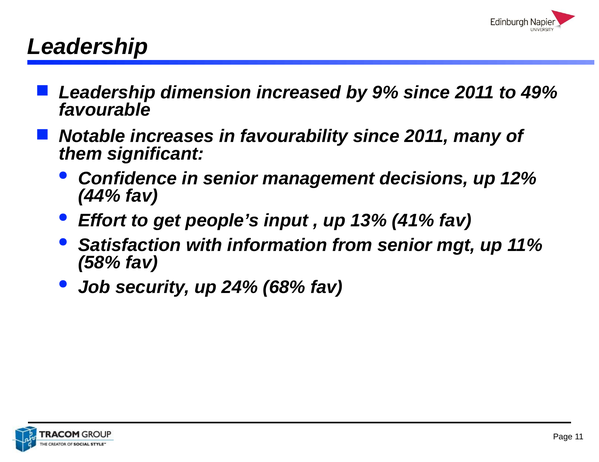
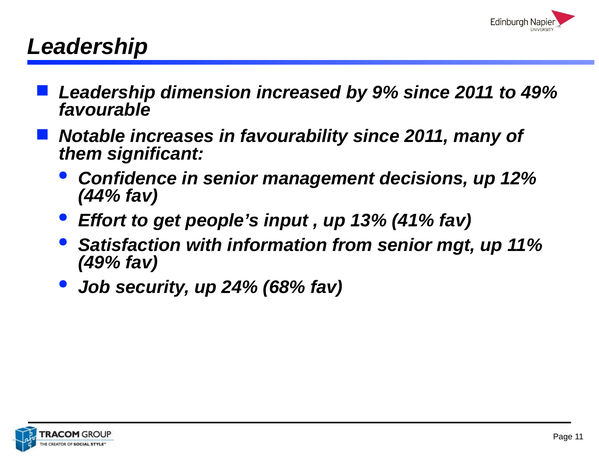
58% at (99, 263): 58% -> 49%
